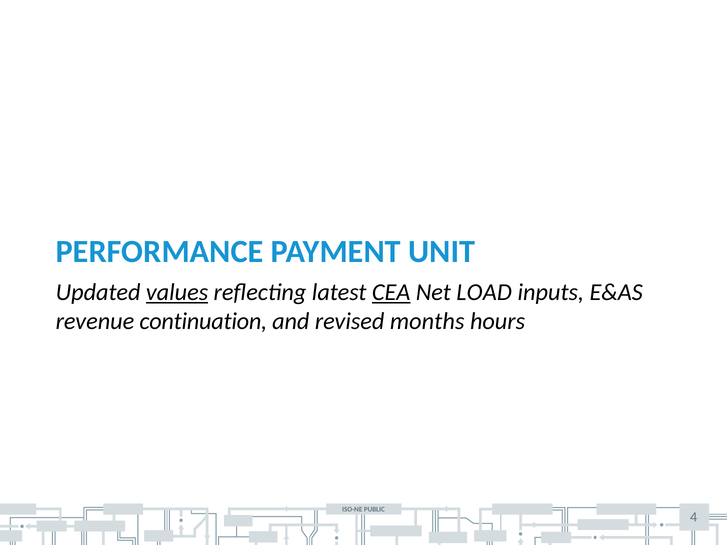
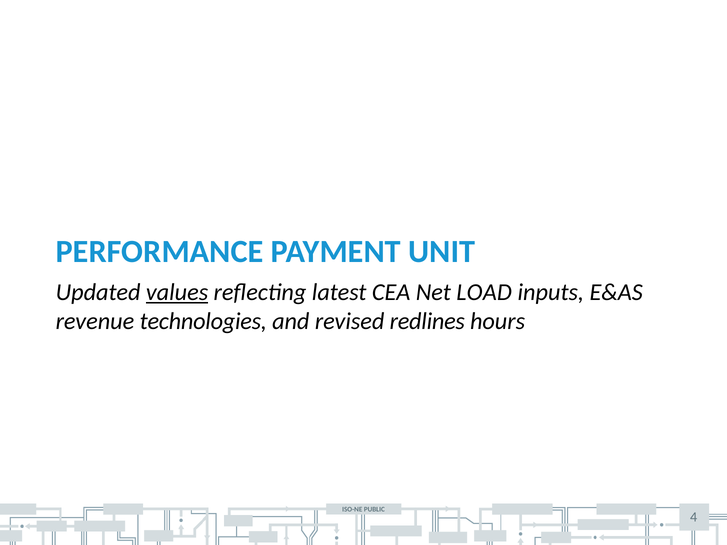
CEA underline: present -> none
continuation: continuation -> technologies
months: months -> redlines
